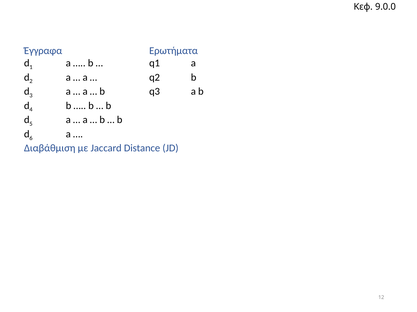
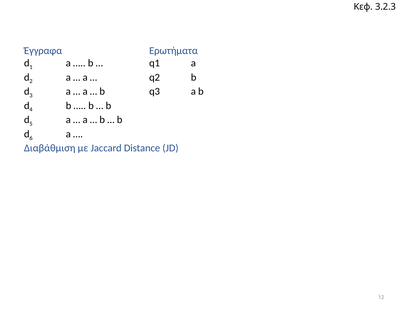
9.0.0: 9.0.0 -> 3.2.3
